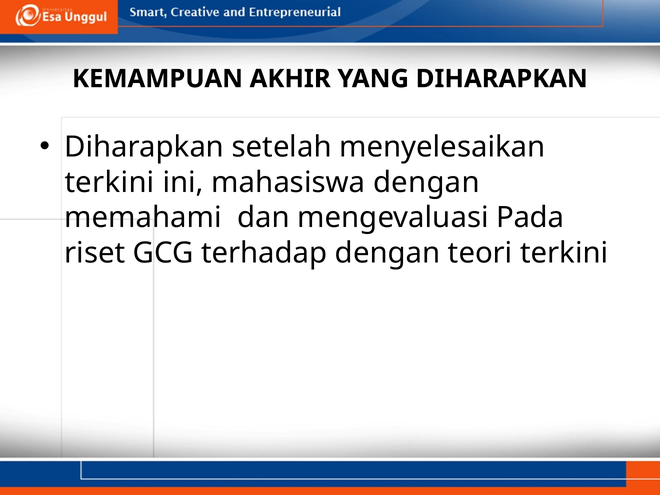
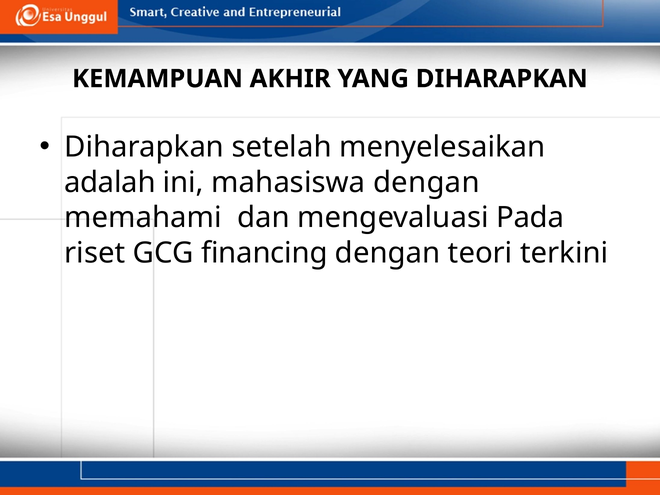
terkini at (110, 182): terkini -> adalah
terhadap: terhadap -> financing
